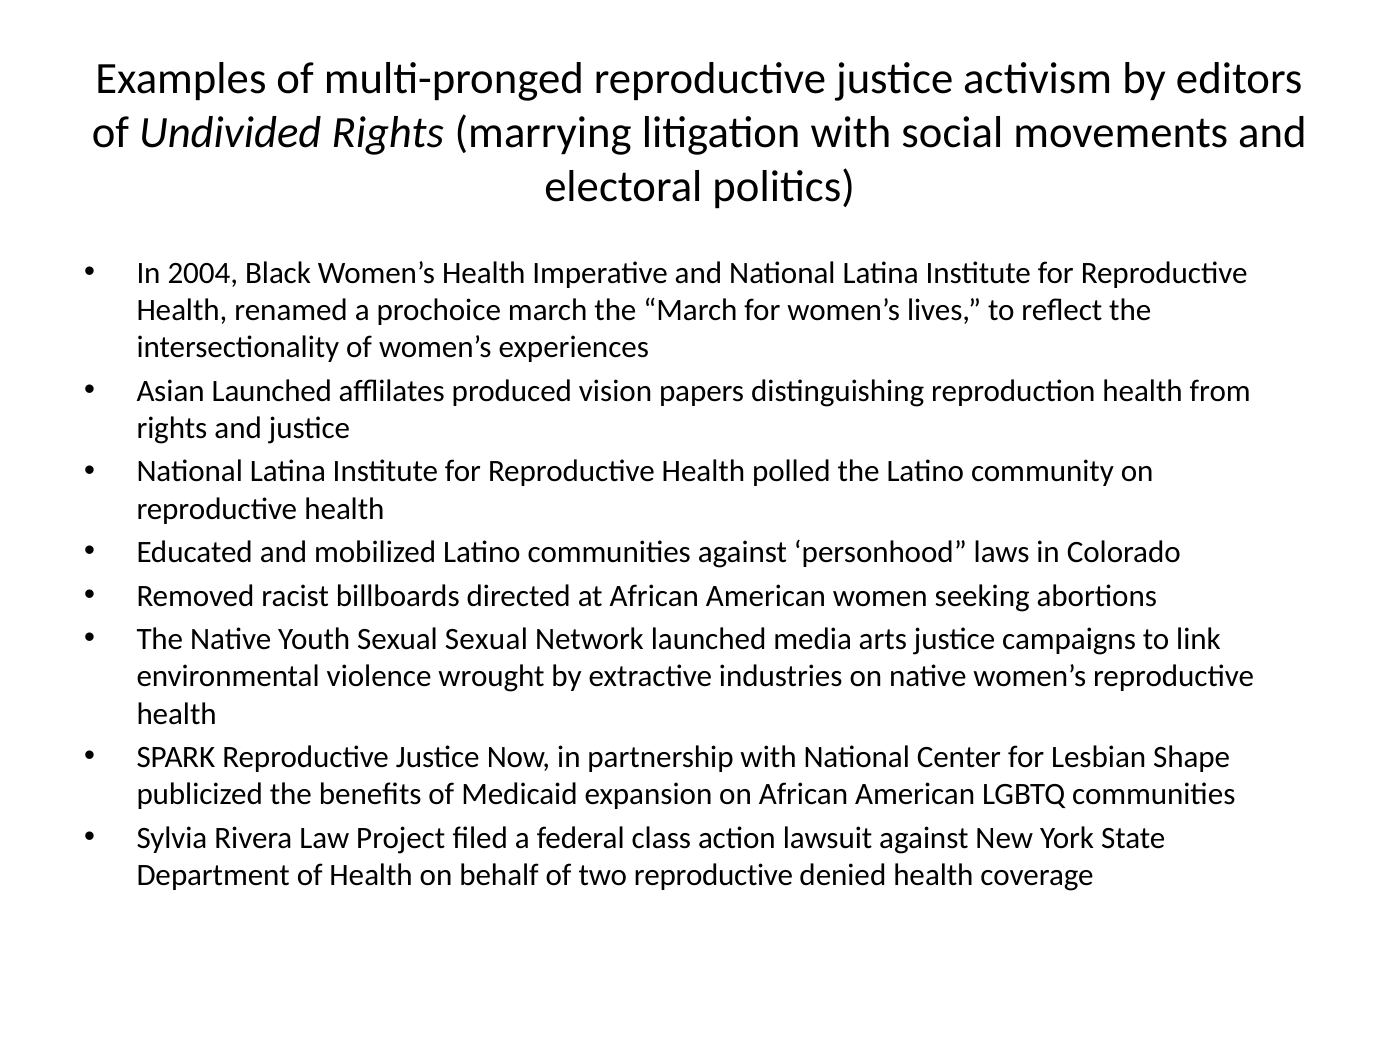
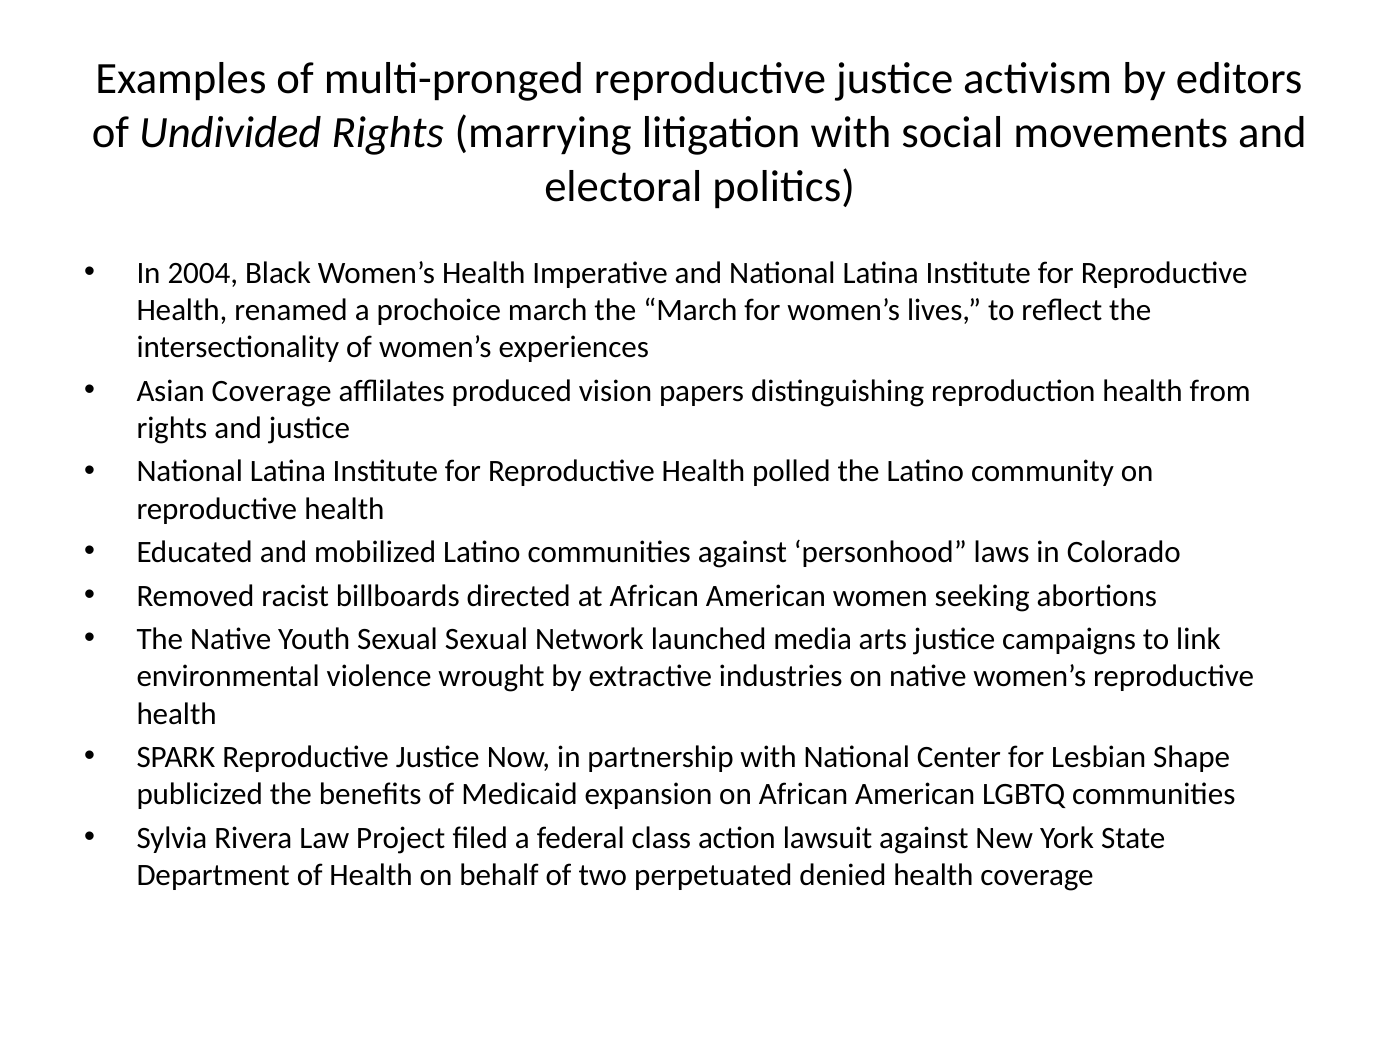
Asian Launched: Launched -> Coverage
two reproductive: reproductive -> perpetuated
